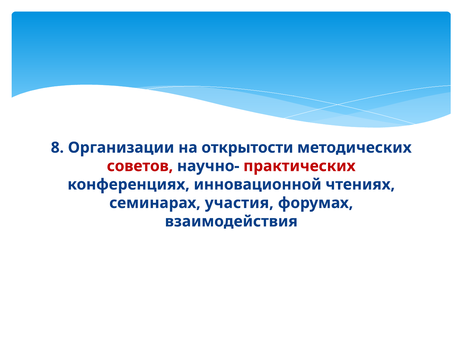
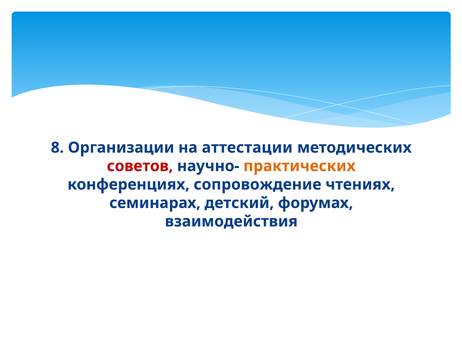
открытости: открытости -> аттестации
практических colour: red -> orange
инновационной: инновационной -> сопровождение
участия: участия -> детский
